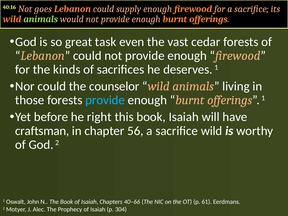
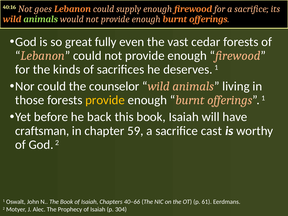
task: task -> fully
provide at (105, 100) colour: light blue -> yellow
right: right -> back
56: 56 -> 59
sacrifice wild: wild -> cast
